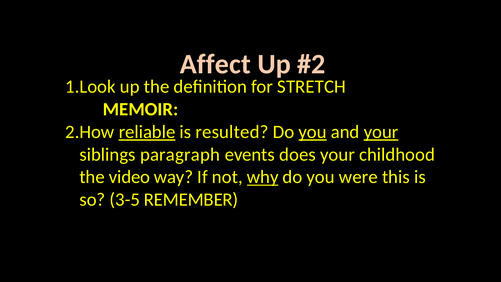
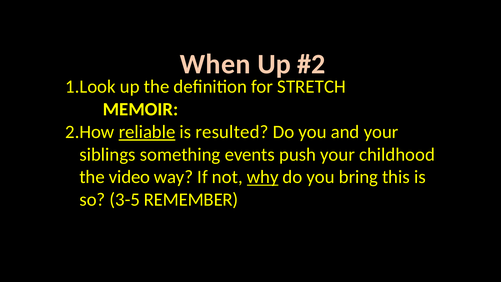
Affect: Affect -> When
you at (313, 132) underline: present -> none
your at (381, 132) underline: present -> none
paragraph: paragraph -> something
does: does -> push
were: were -> bring
